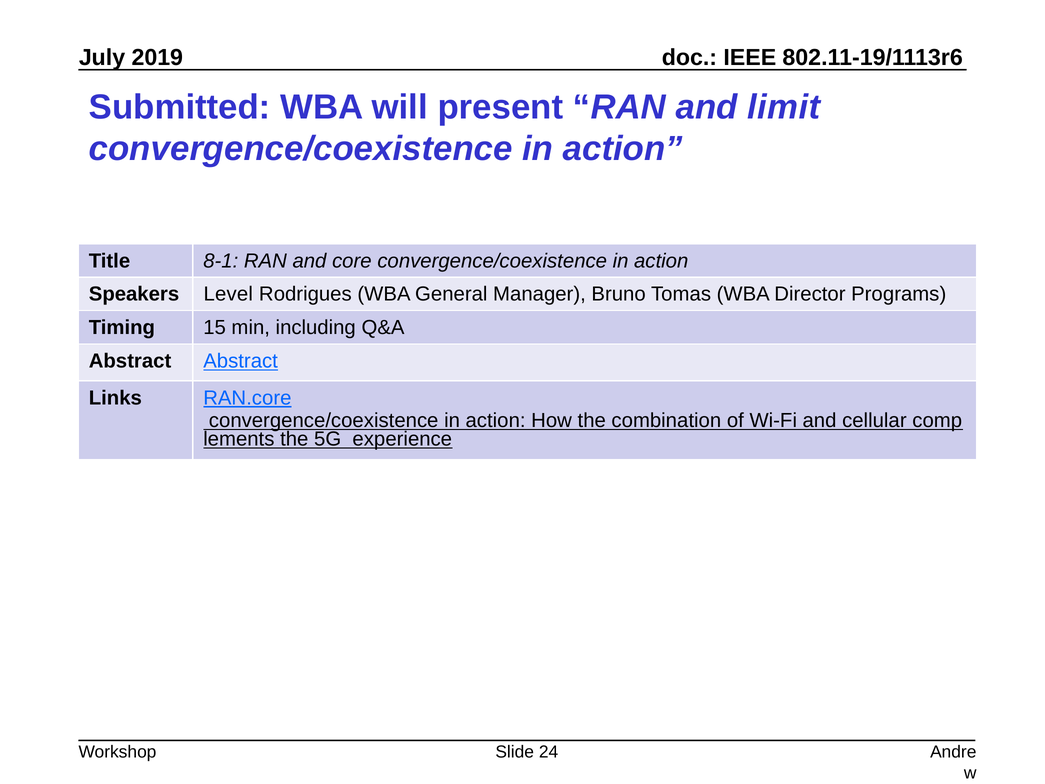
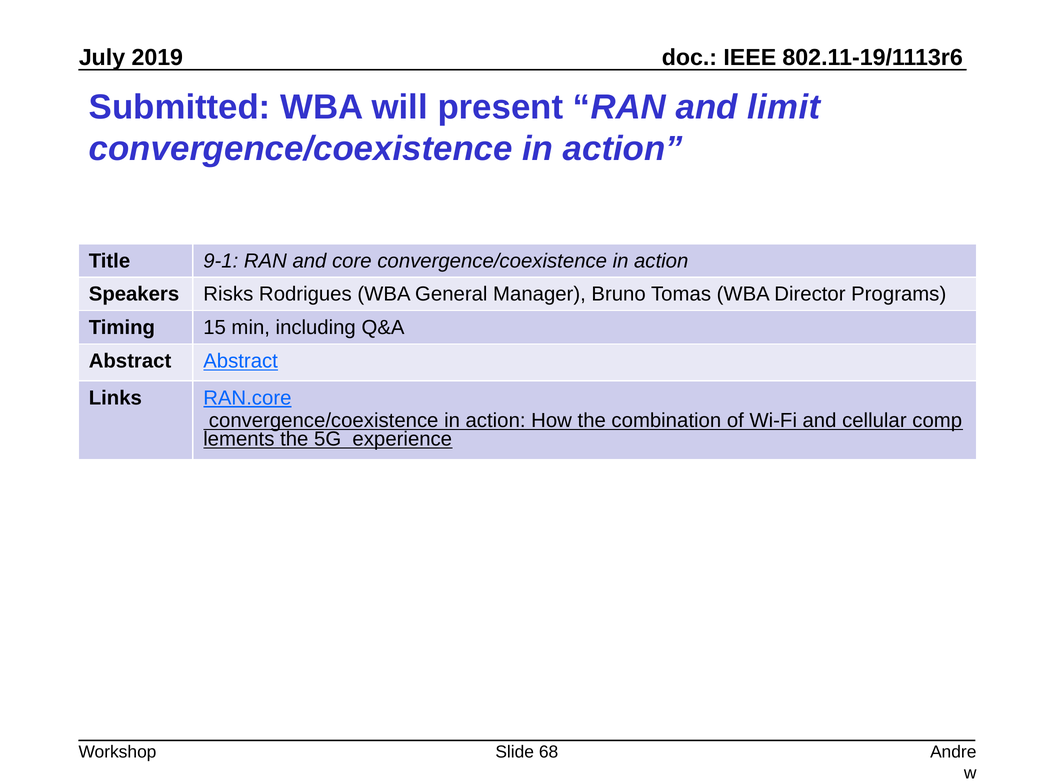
8-1: 8-1 -> 9-1
Level: Level -> Risks
24: 24 -> 68
